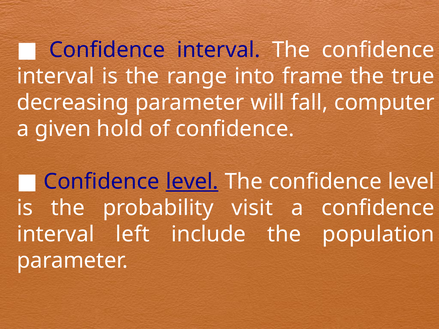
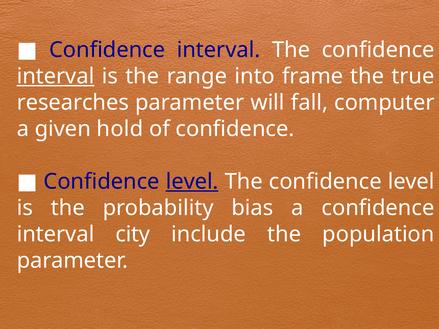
interval at (56, 76) underline: none -> present
decreasing: decreasing -> researches
visit: visit -> bias
left: left -> city
